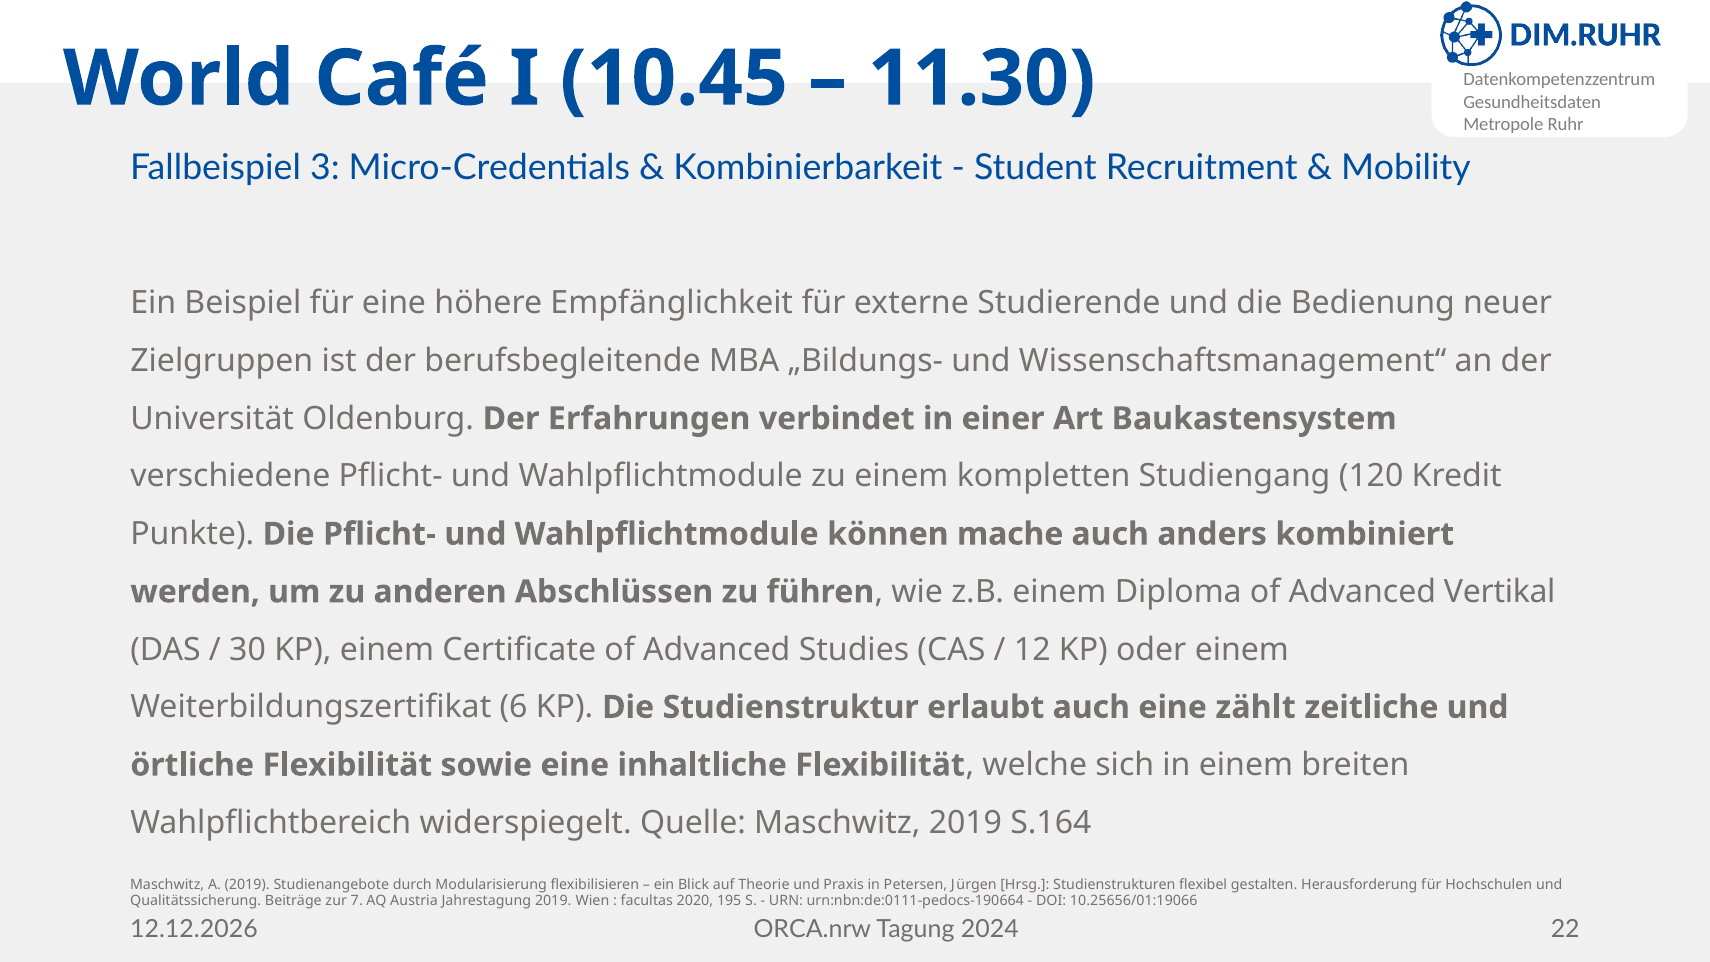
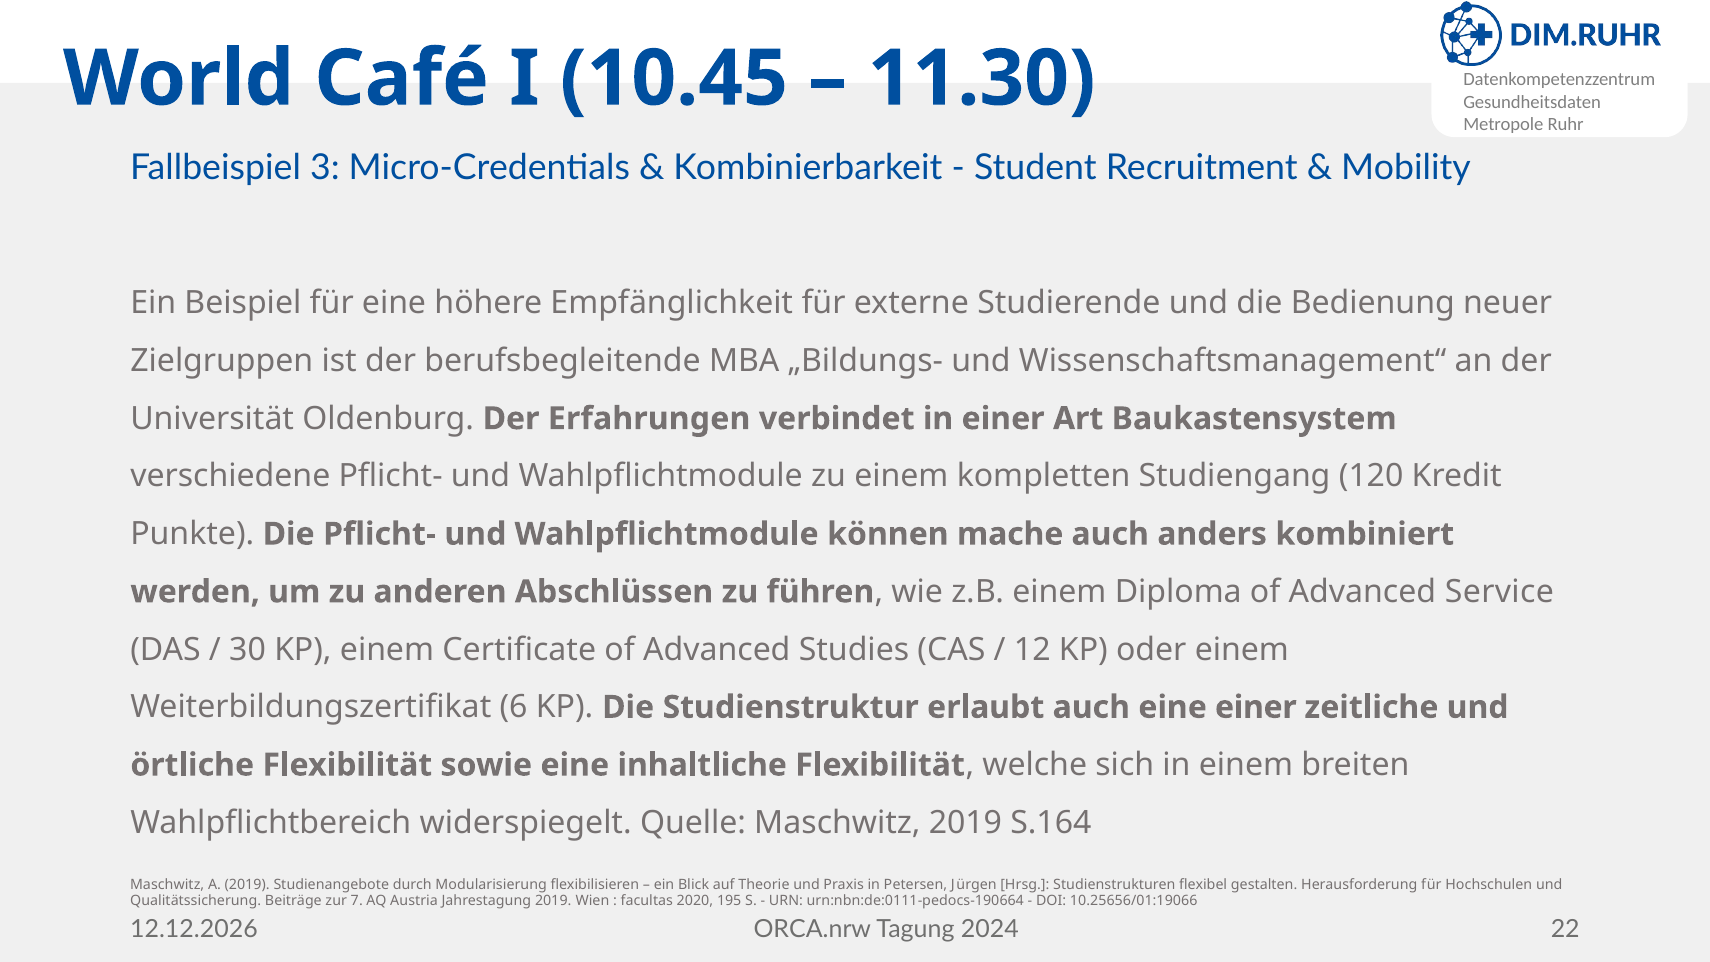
Vertikal: Vertikal -> Service
eine zählt: zählt -> einer
